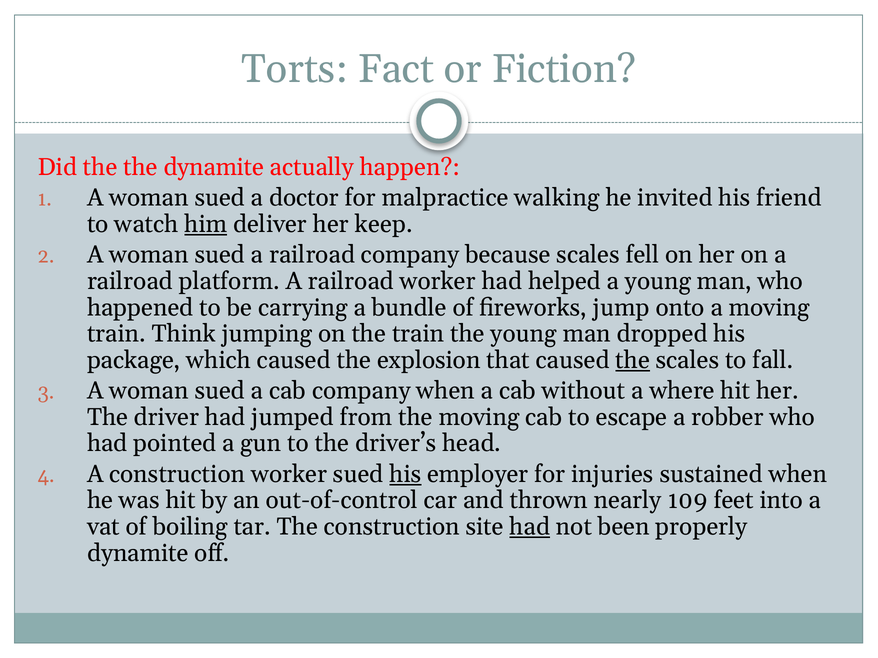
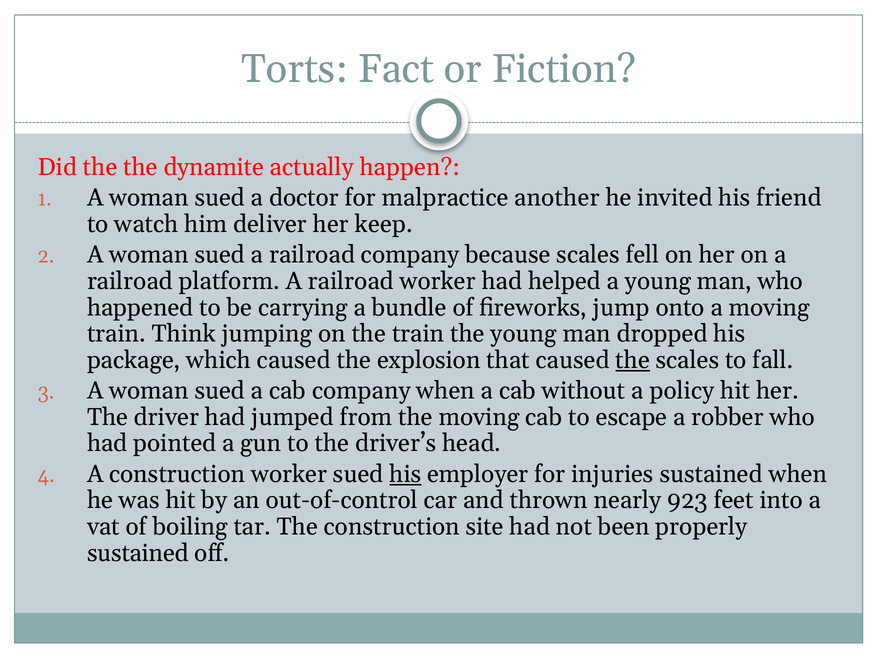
walking: walking -> another
him underline: present -> none
where: where -> policy
109: 109 -> 923
had at (530, 527) underline: present -> none
dynamite at (138, 553): dynamite -> sustained
